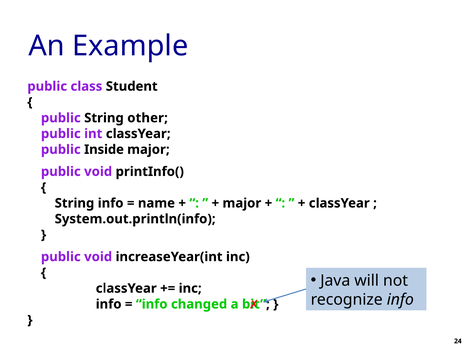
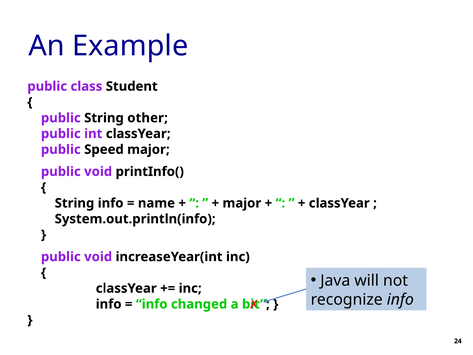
Inside: Inside -> Speed
